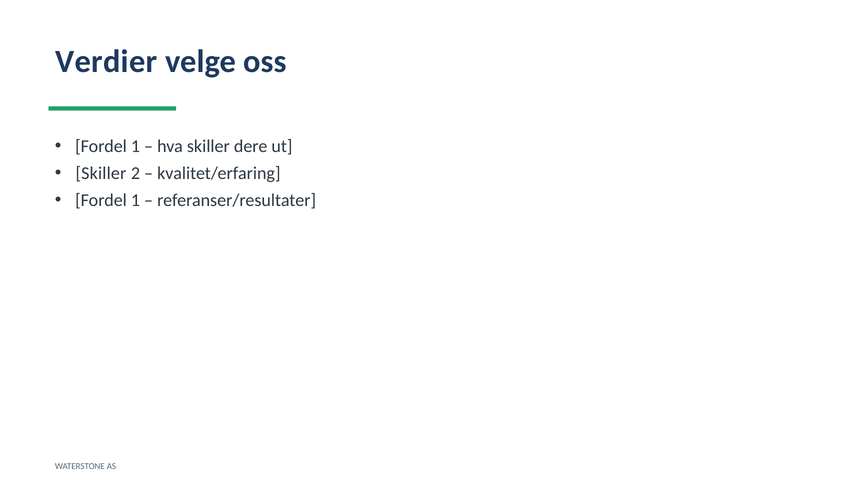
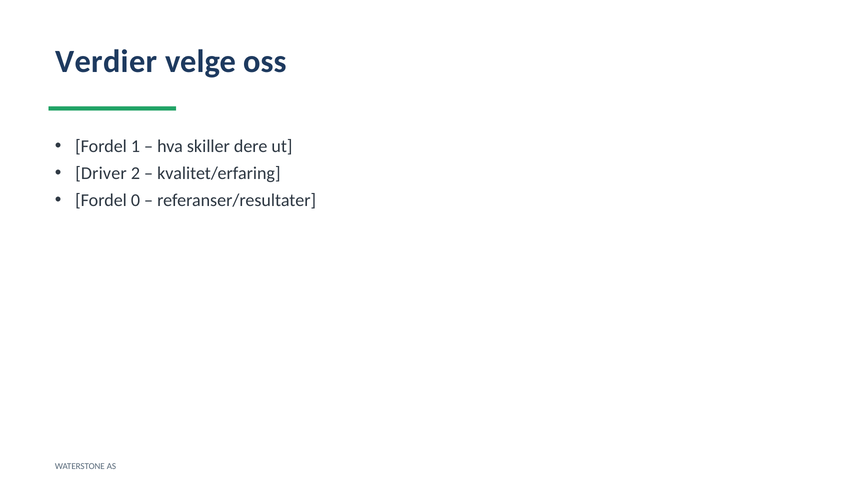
Skiller at (101, 173): Skiller -> Driver
1 at (135, 200): 1 -> 0
